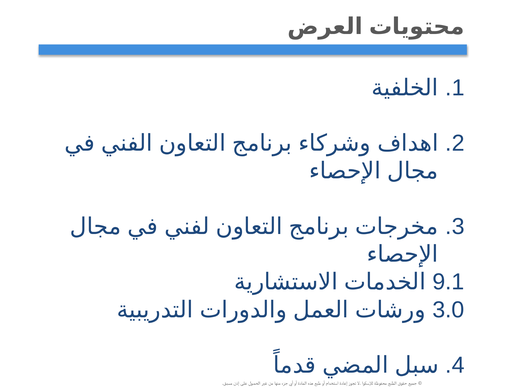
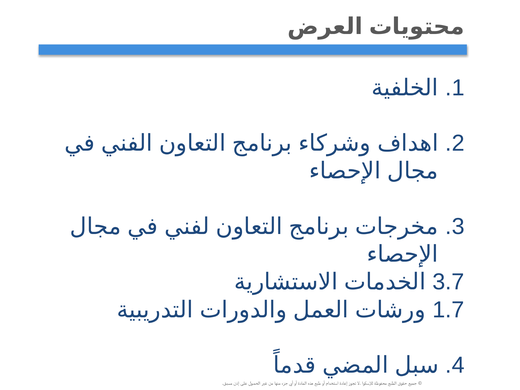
9.1: 9.1 -> 3.7
3.0: 3.0 -> 1.7
